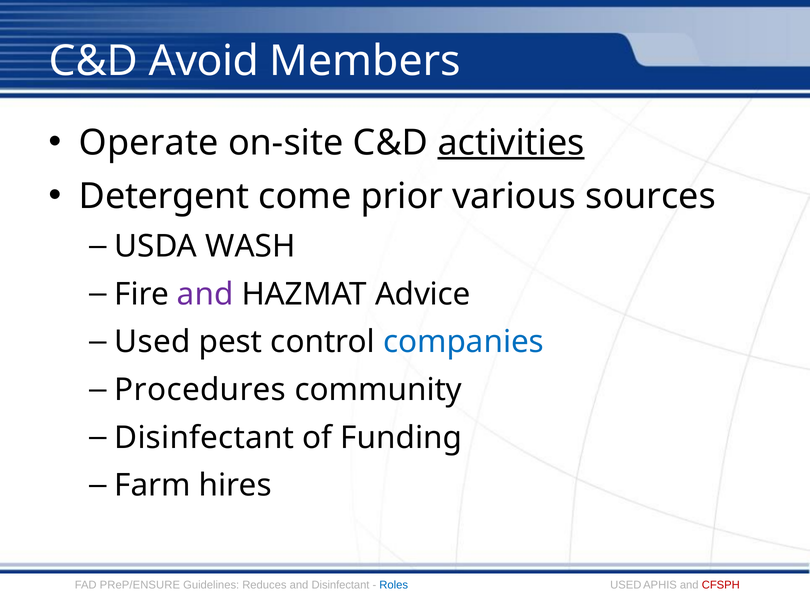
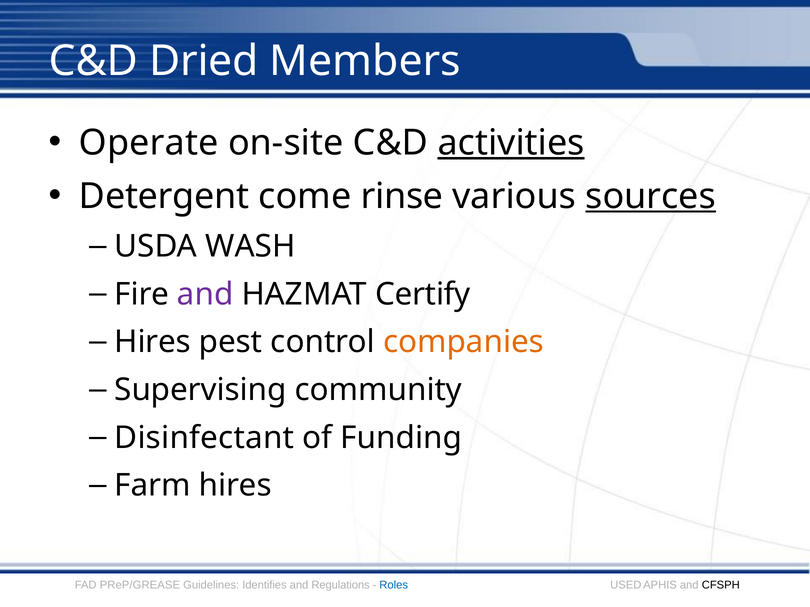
Avoid: Avoid -> Dried
prior: prior -> rinse
sources underline: none -> present
Advice: Advice -> Certify
Used at (152, 342): Used -> Hires
companies colour: blue -> orange
Procedures: Procedures -> Supervising
PReP/ENSURE: PReP/ENSURE -> PReP/GREASE
Reduces: Reduces -> Identifies
and Disinfectant: Disinfectant -> Regulations
CFSPH colour: red -> black
